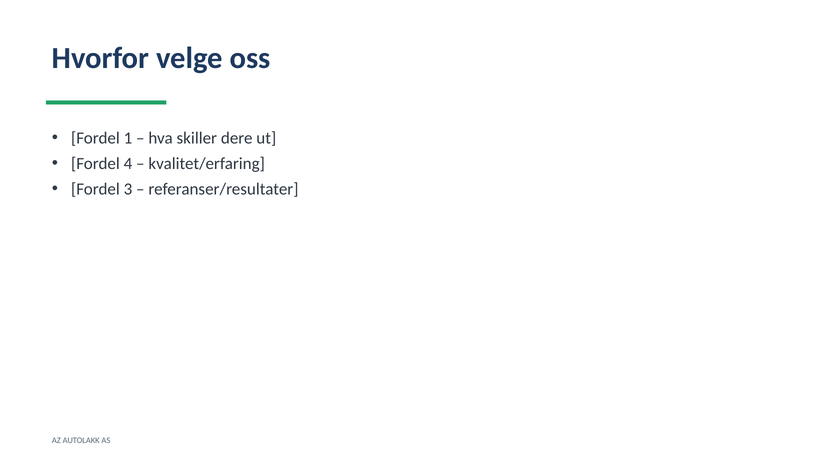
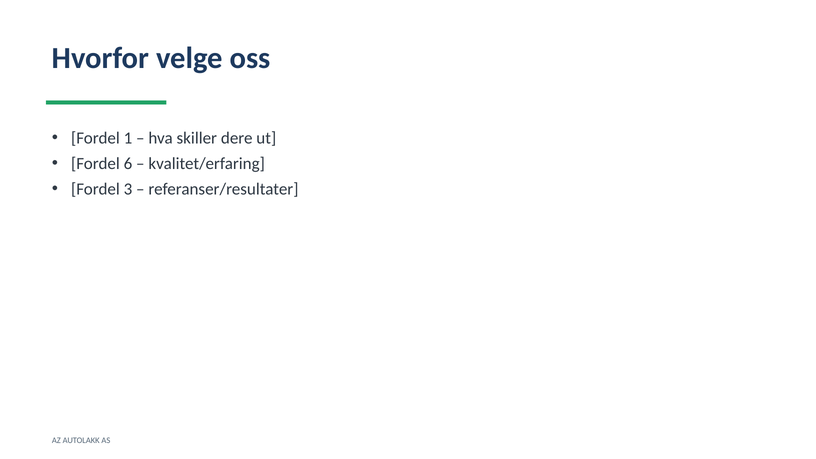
4: 4 -> 6
